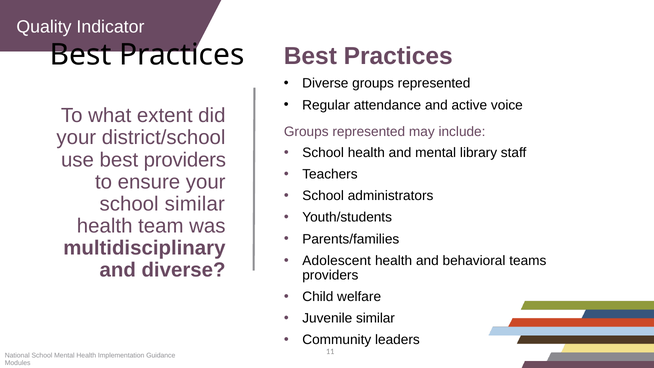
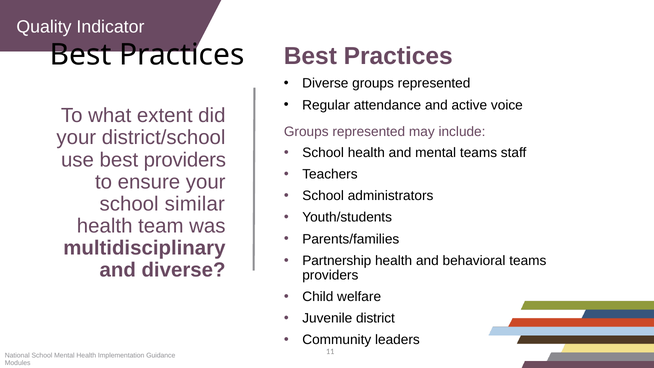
mental library: library -> teams
Adolescent: Adolescent -> Partnership
Juvenile similar: similar -> district
